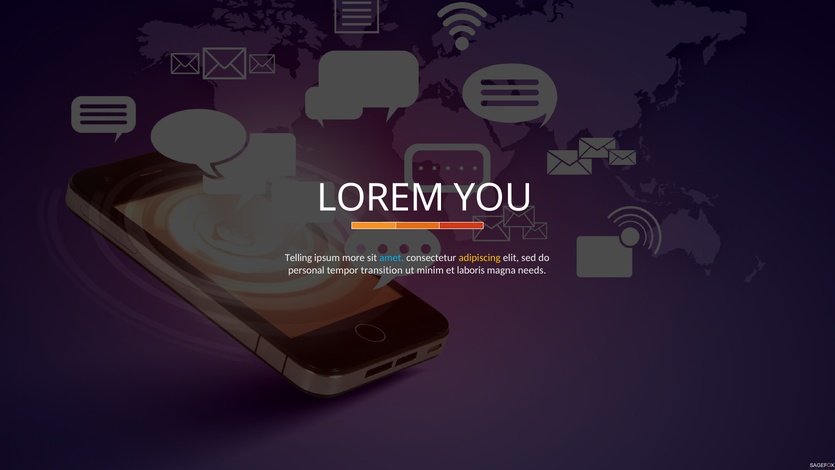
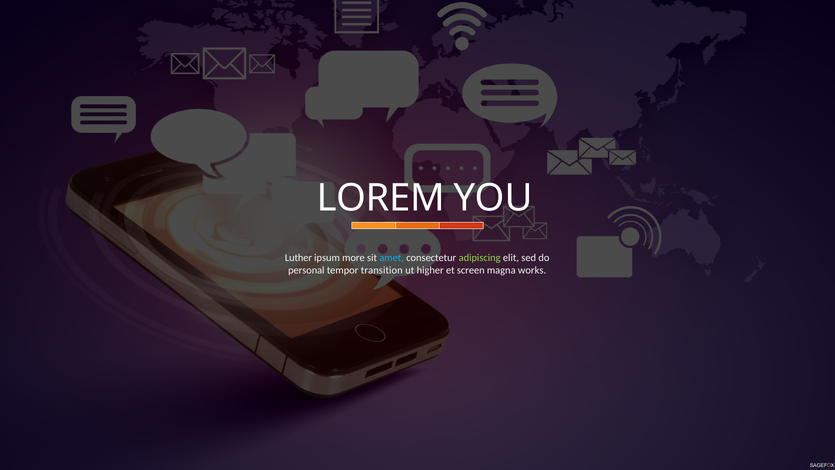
Telling: Telling -> Luther
adipiscing colour: yellow -> light green
minim: minim -> higher
laboris: laboris -> screen
needs: needs -> works
